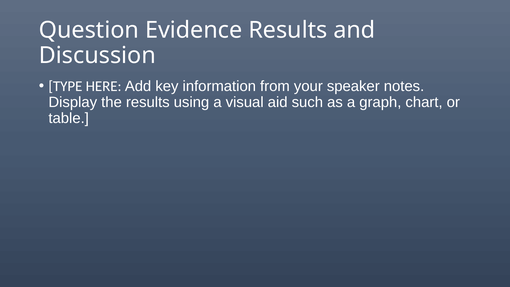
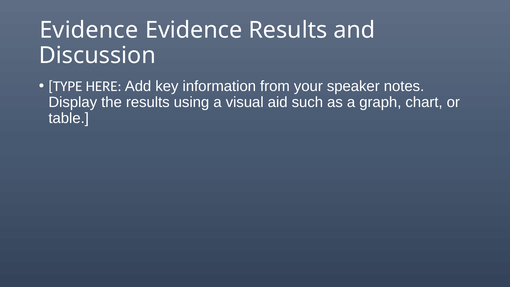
Question at (89, 30): Question -> Evidence
